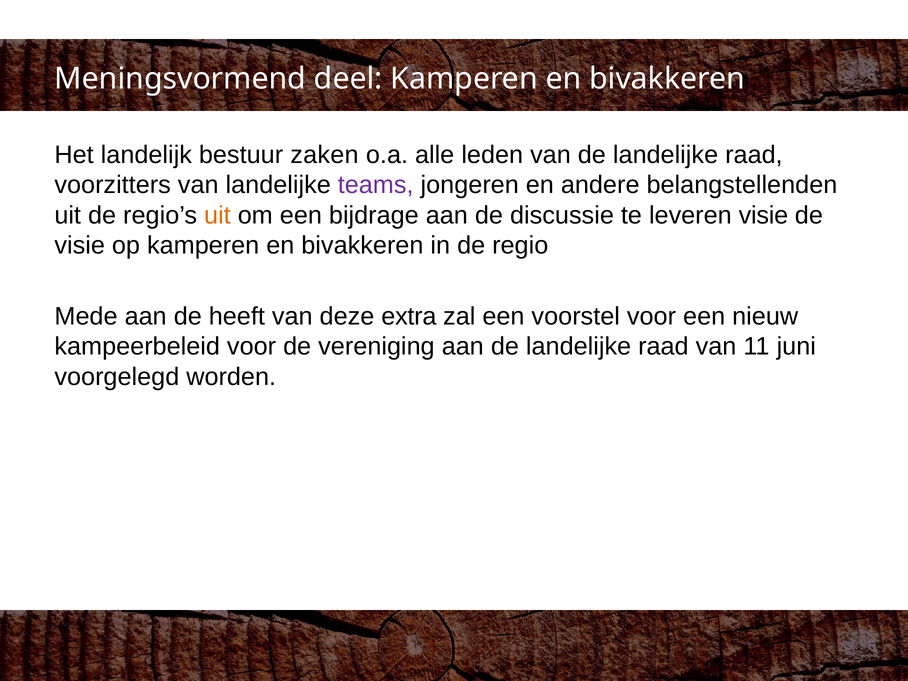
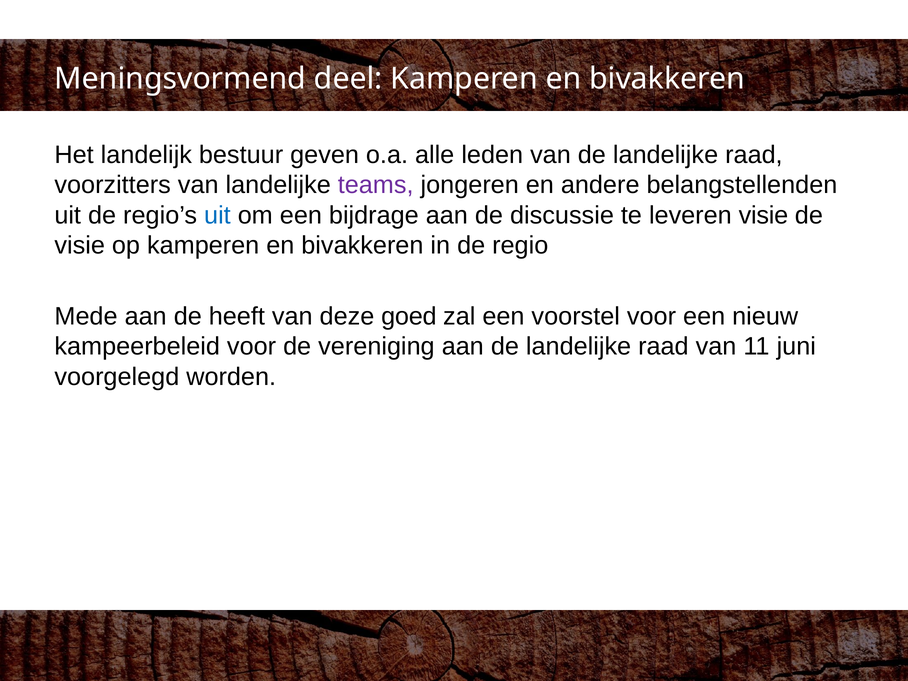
zaken: zaken -> geven
uit at (217, 215) colour: orange -> blue
extra: extra -> goed
